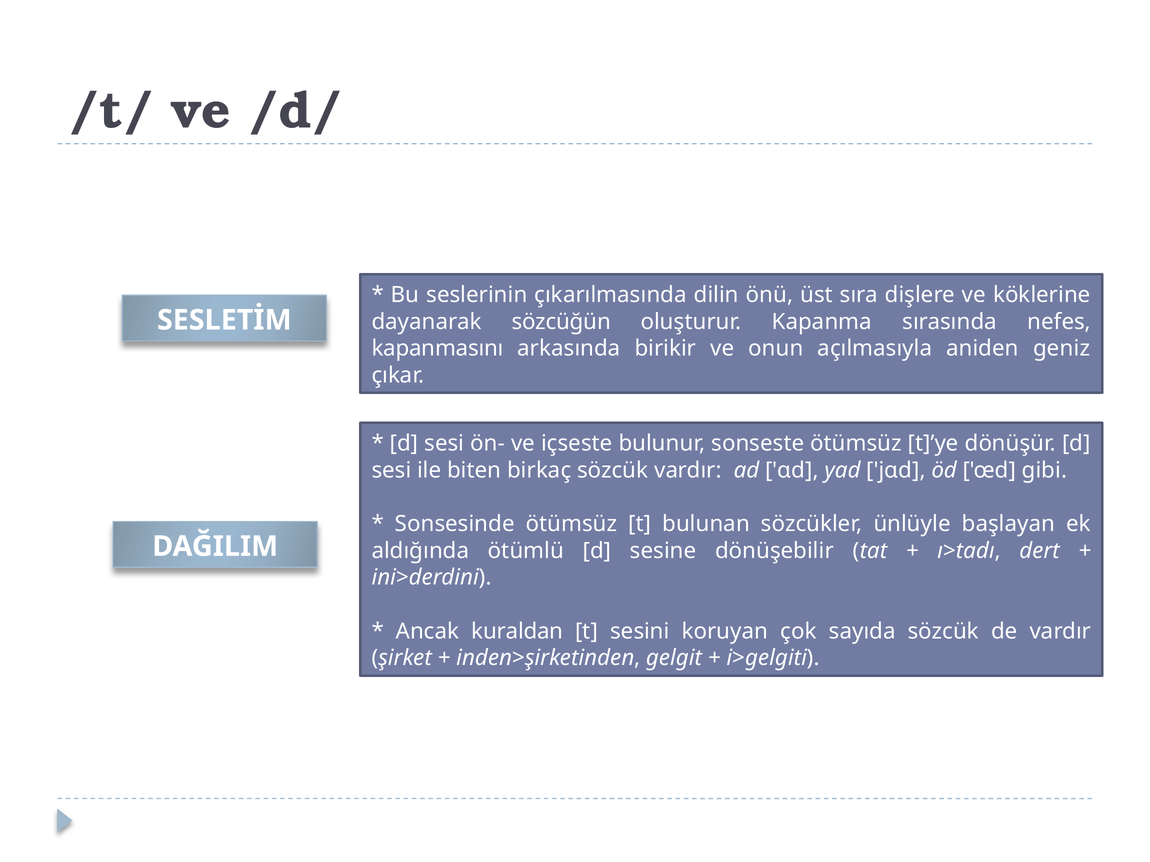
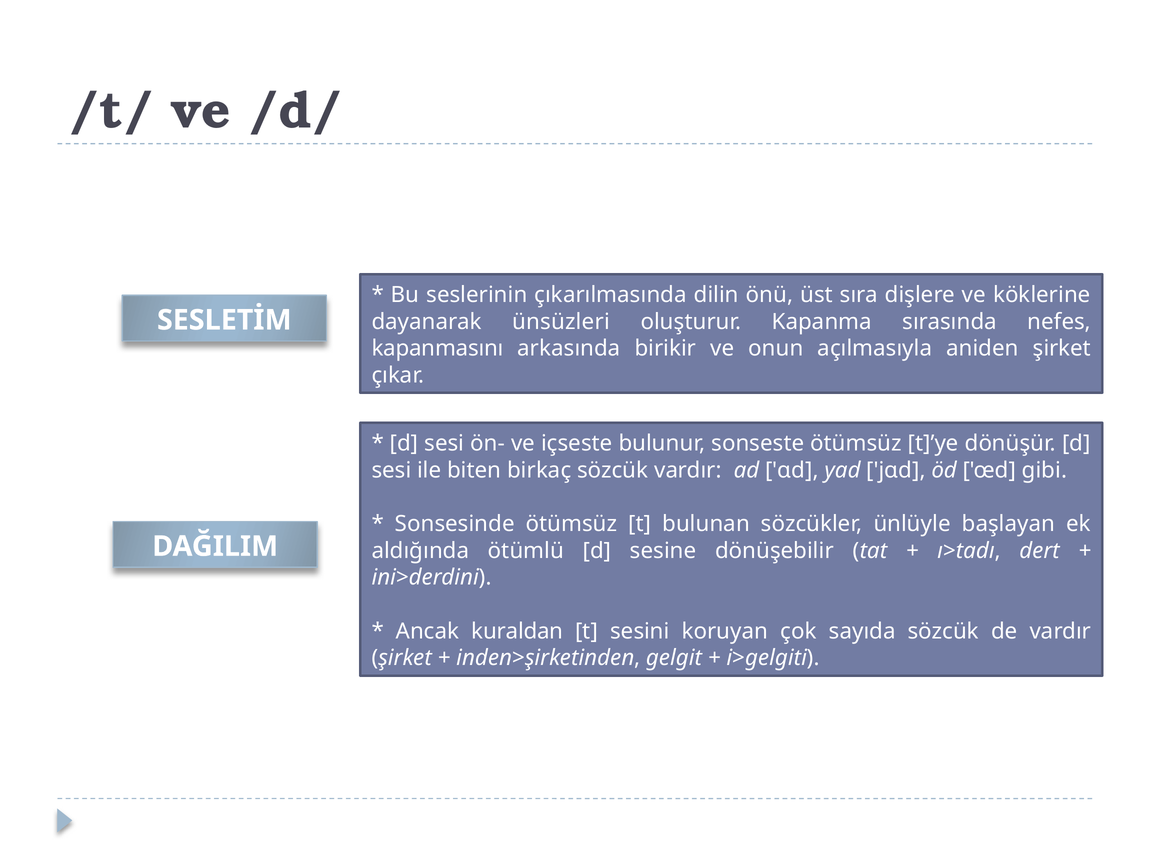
sözcüğün: sözcüğün -> ünsüzleri
aniden geniz: geniz -> şirket
